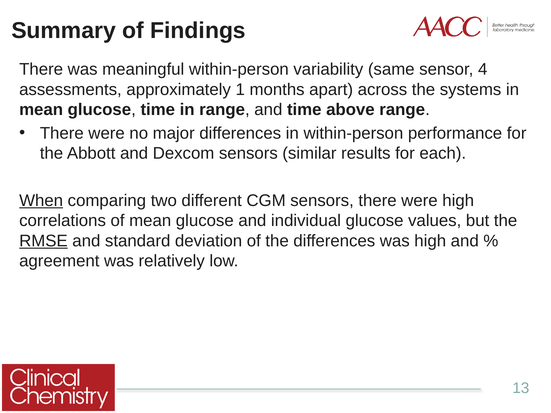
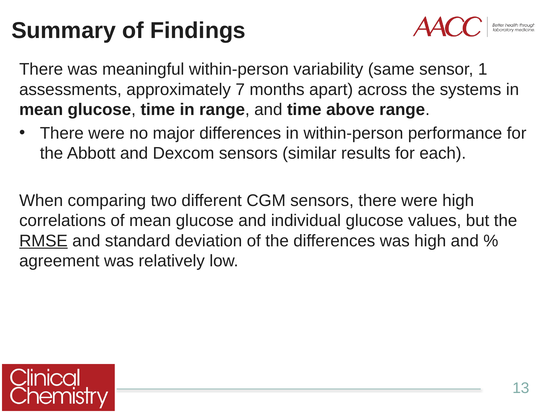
4: 4 -> 1
1: 1 -> 7
When underline: present -> none
